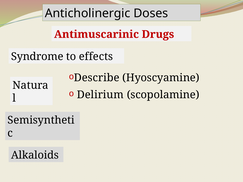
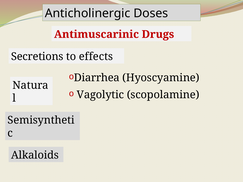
Syndrome: Syndrome -> Secretions
Describe: Describe -> Diarrhea
Delirium: Delirium -> Vagolytic
